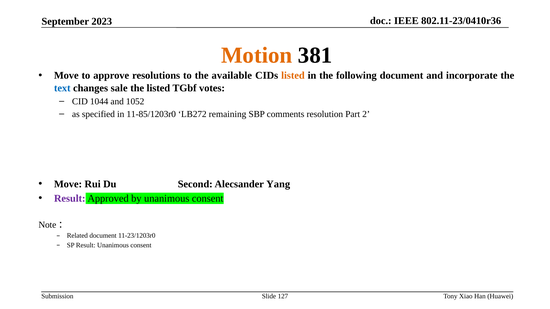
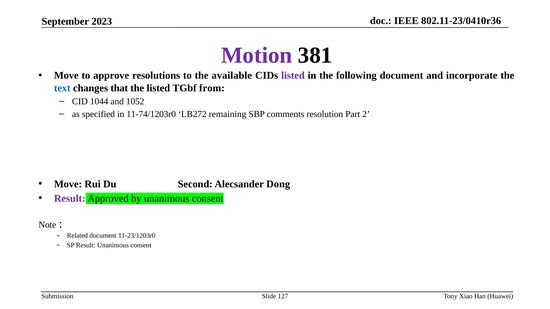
Motion colour: orange -> purple
listed at (293, 76) colour: orange -> purple
sale: sale -> that
votes: votes -> from
11-85/1203r0: 11-85/1203r0 -> 11-74/1203r0
Yang: Yang -> Dong
